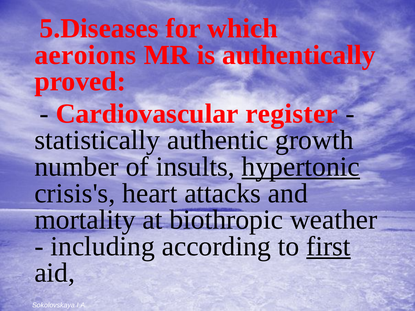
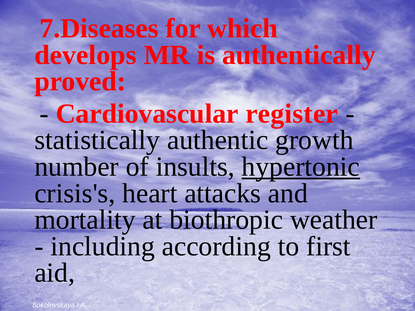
5.Diseases: 5.Diseases -> 7.Diseases
aeroions: aeroions -> develops
first underline: present -> none
